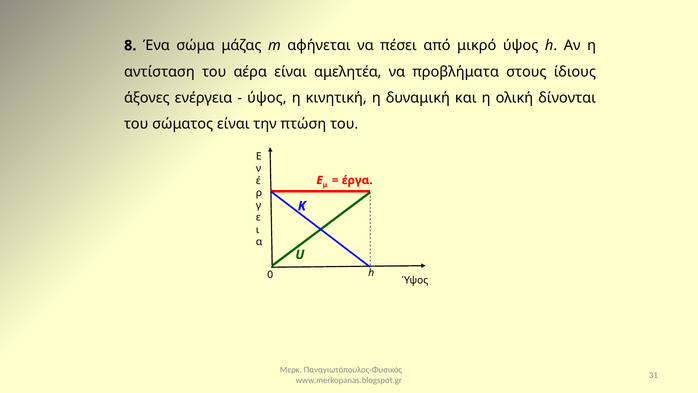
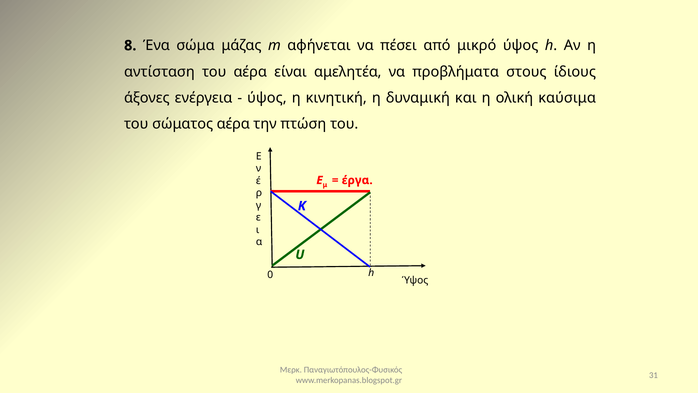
δίνονται: δίνονται -> καύσιμα
σώματος είναι: είναι -> αέρα
